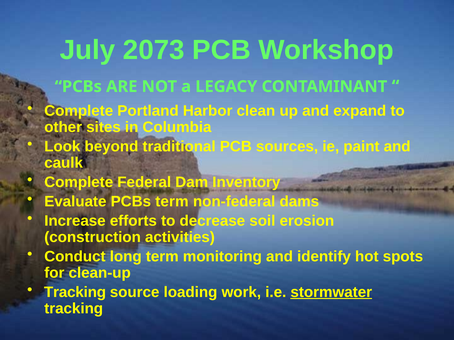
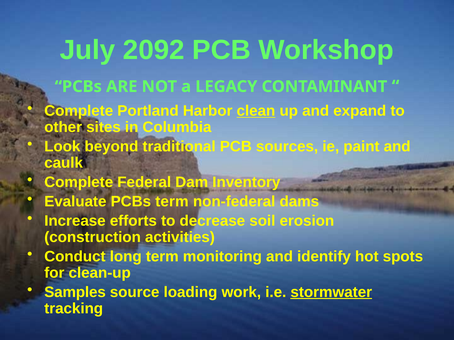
2073: 2073 -> 2092
clean underline: none -> present
Tracking at (75, 292): Tracking -> Samples
